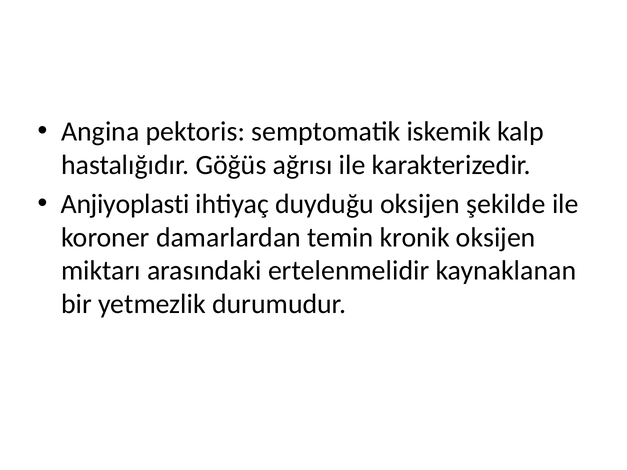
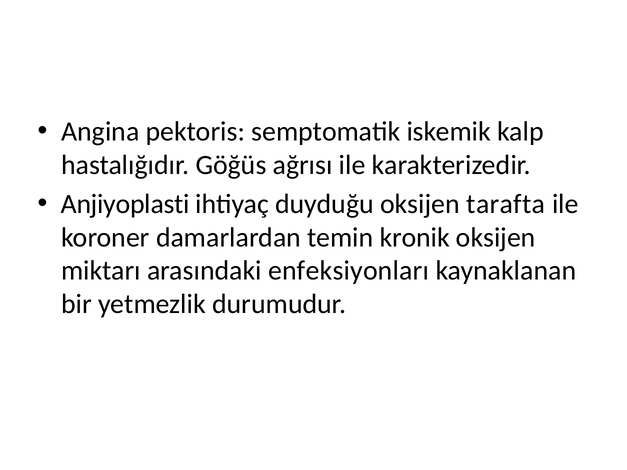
şekilde: şekilde -> tarafta
ertelenmelidir: ertelenmelidir -> enfeksiyonları
